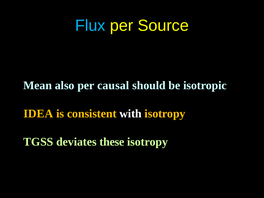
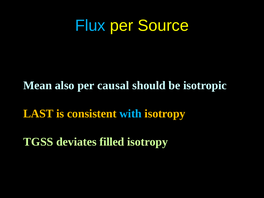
IDEA: IDEA -> LAST
with colour: white -> light blue
these: these -> filled
